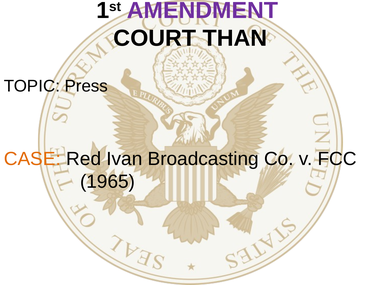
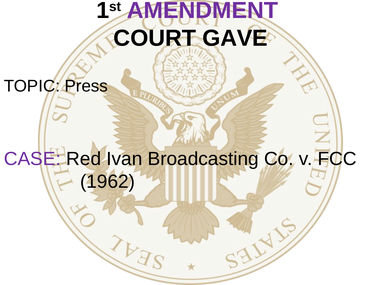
THAN: THAN -> GAVE
CASE colour: orange -> purple
1965: 1965 -> 1962
